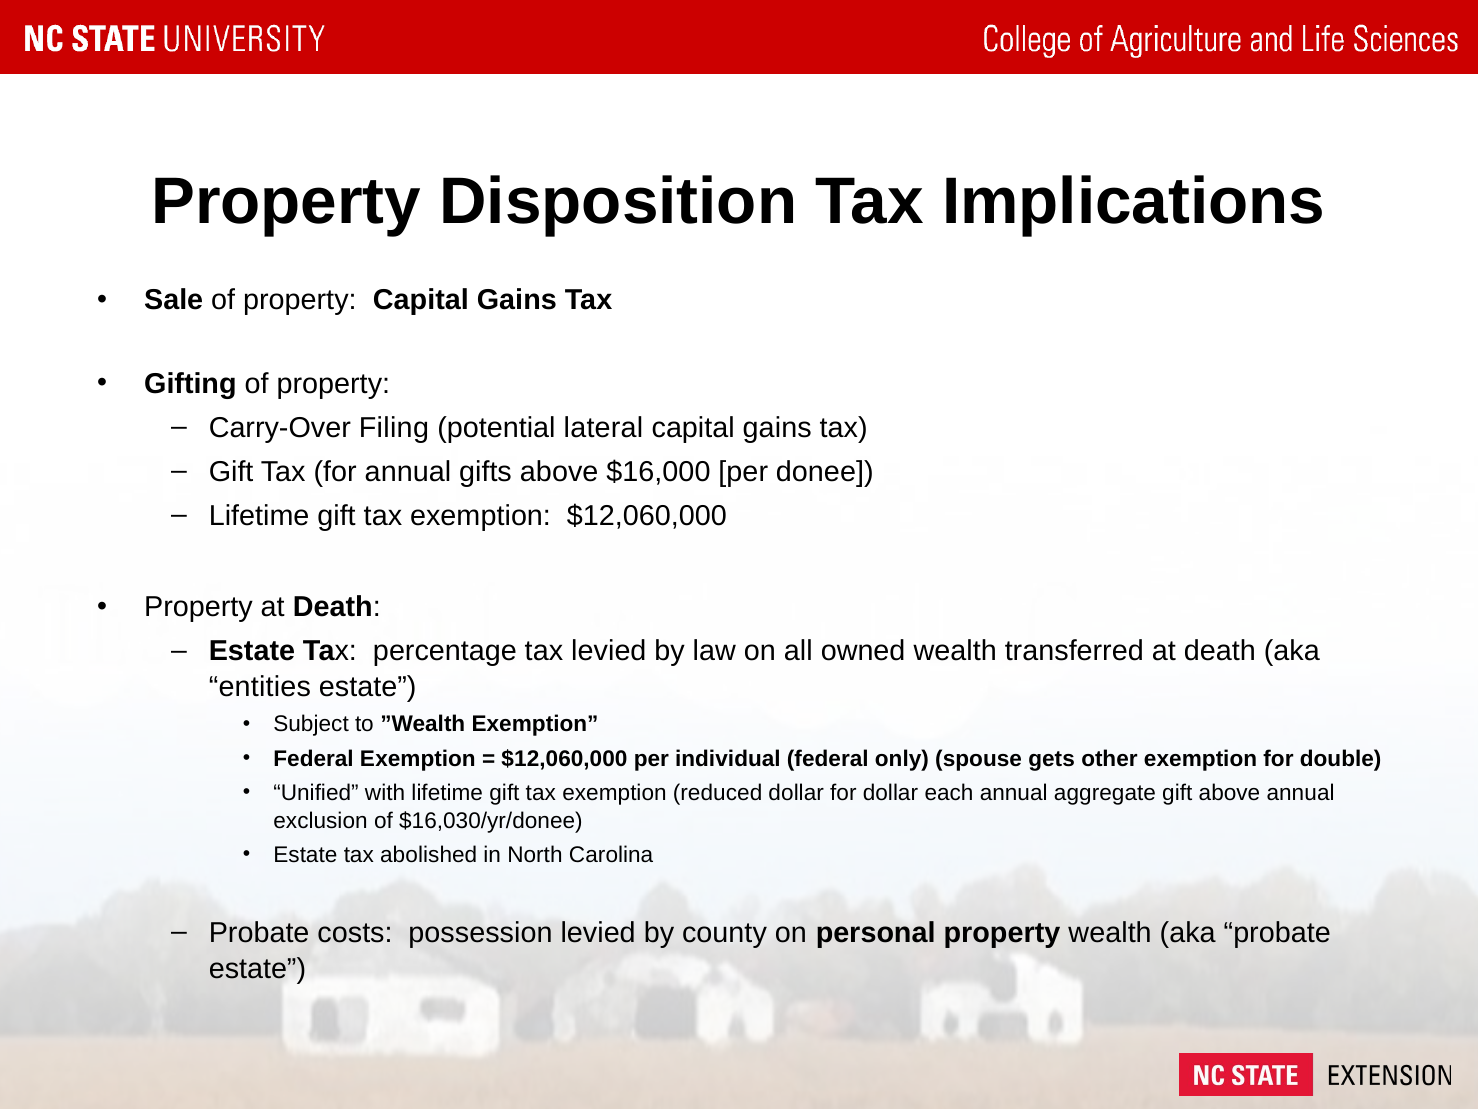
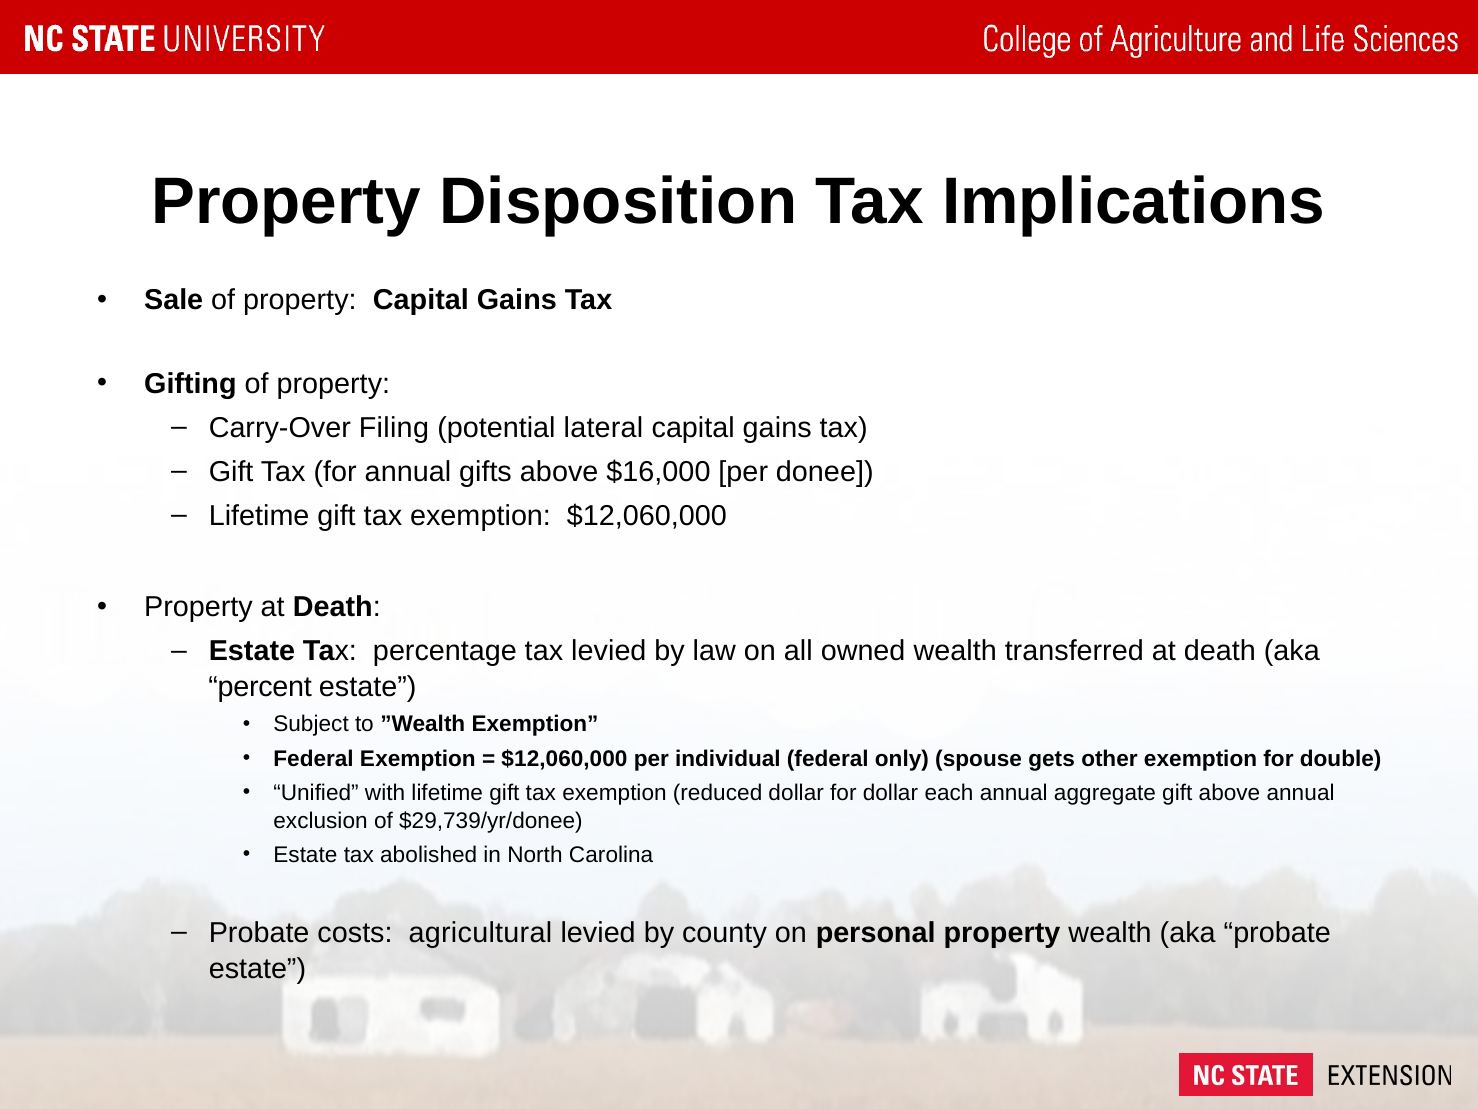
entities: entities -> percent
$16,030/yr/donee: $16,030/yr/donee -> $29,739/yr/donee
possession: possession -> agricultural
